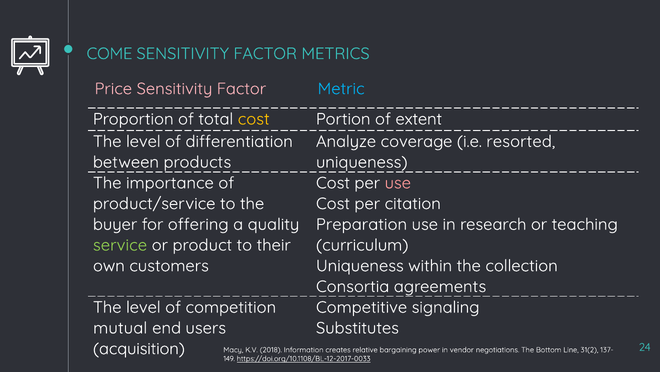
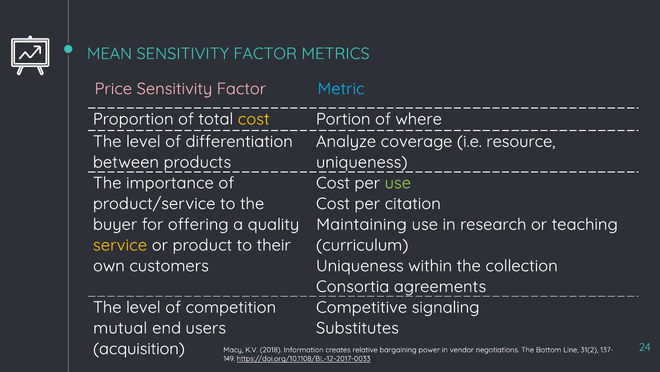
COME: COME -> MEAN
extent: extent -> where
resorted: resorted -> resource
use at (398, 183) colour: pink -> light green
Preparation: Preparation -> Maintaining
service colour: light green -> yellow
